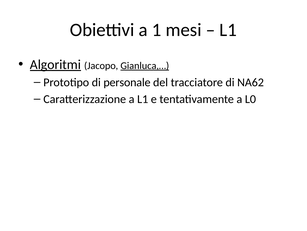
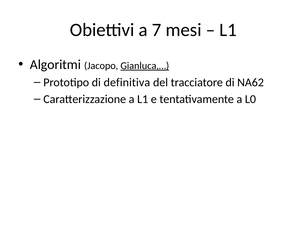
1: 1 -> 7
Algoritmi underline: present -> none
personale: personale -> definitiva
